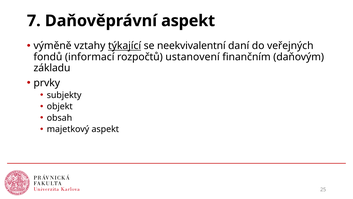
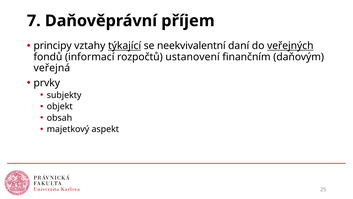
Daňověprávní aspekt: aspekt -> příjem
výměně: výměně -> principy
veřejných underline: none -> present
základu: základu -> veřejná
